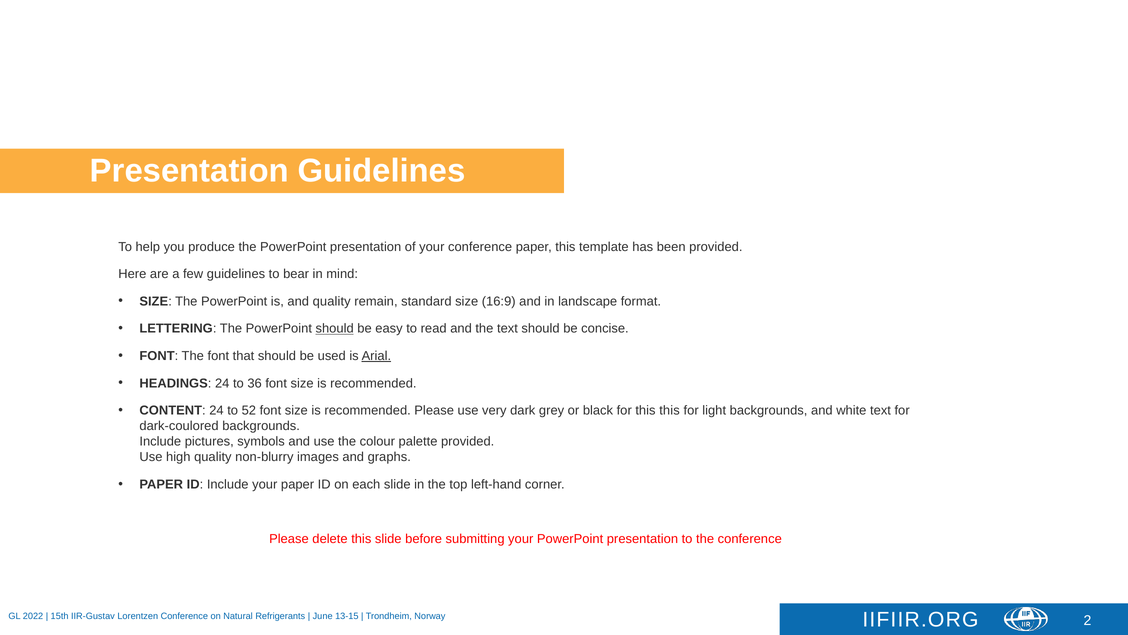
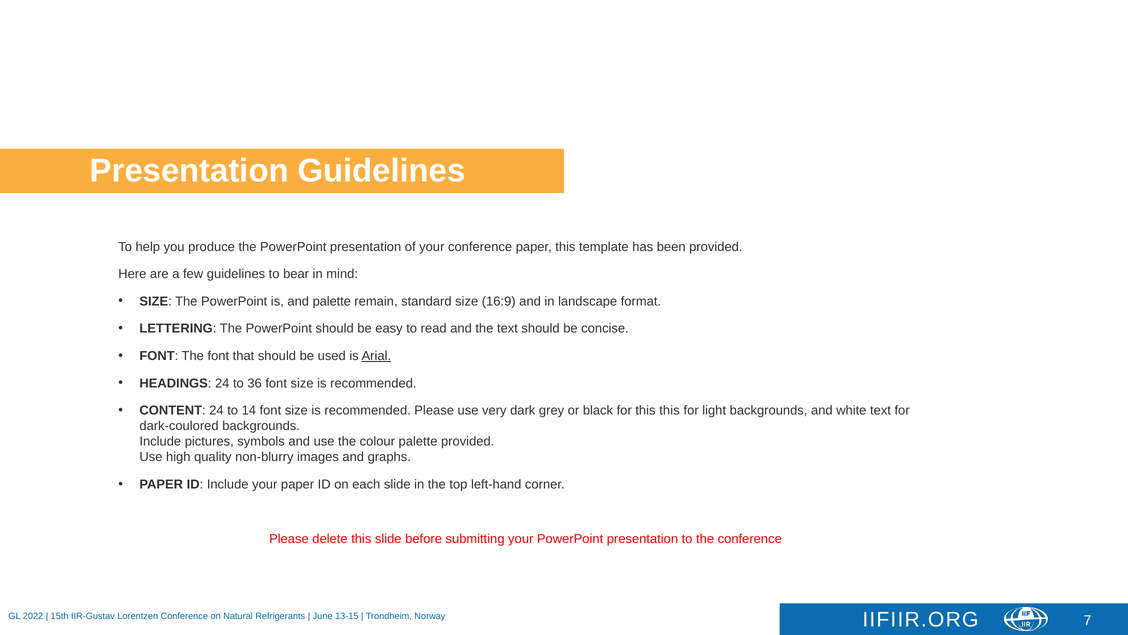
and quality: quality -> palette
should at (335, 328) underline: present -> none
52: 52 -> 14
2: 2 -> 7
